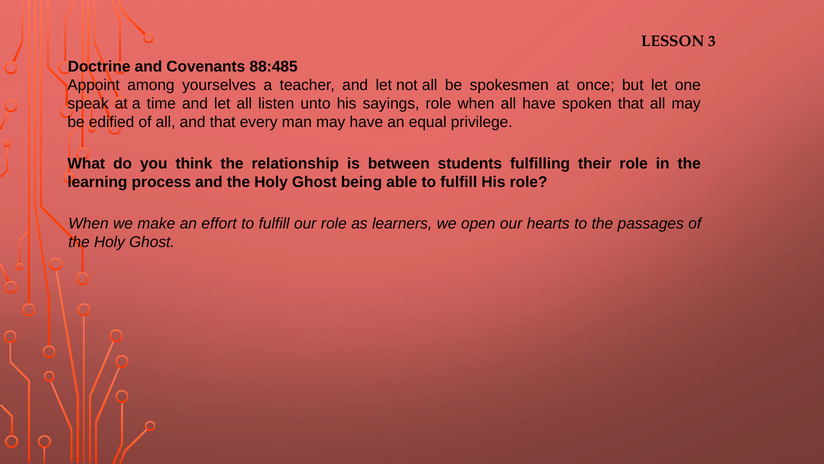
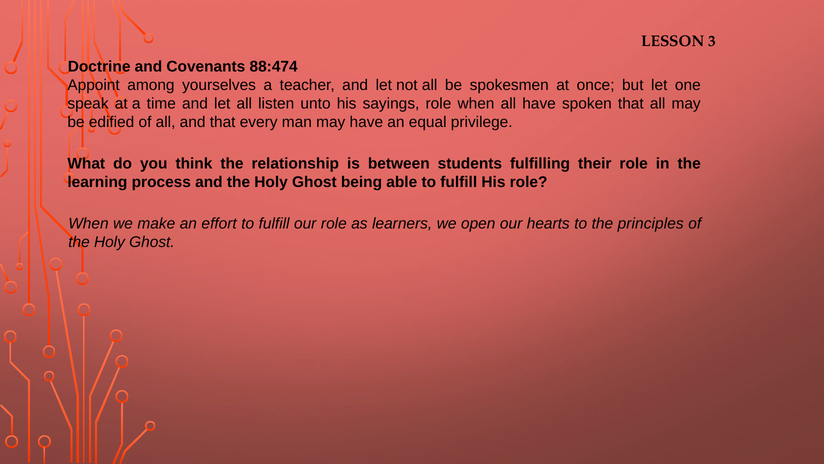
88:485: 88:485 -> 88:474
passages: passages -> principles
